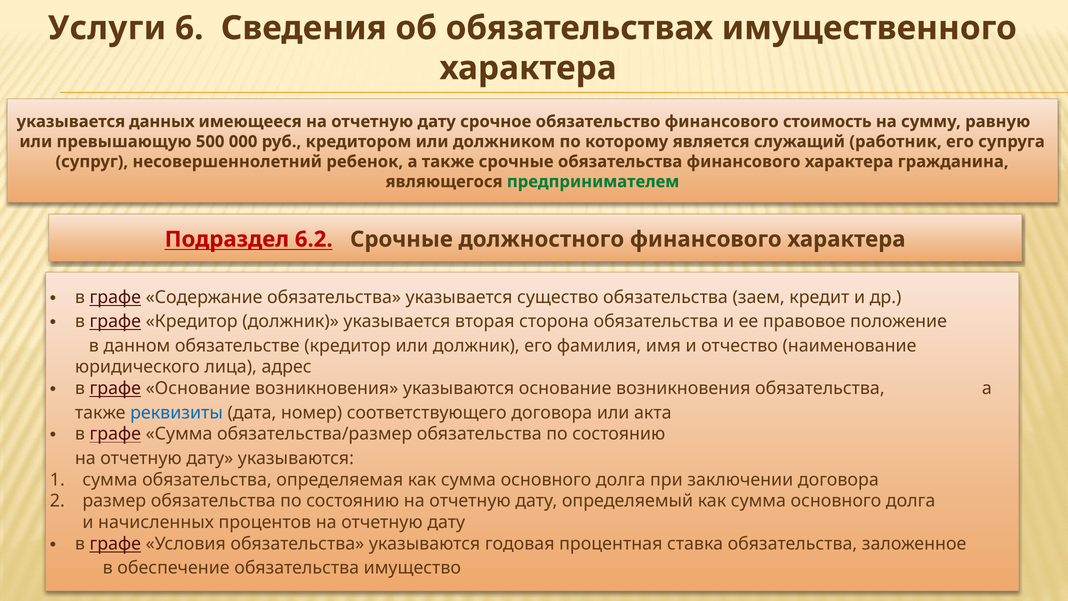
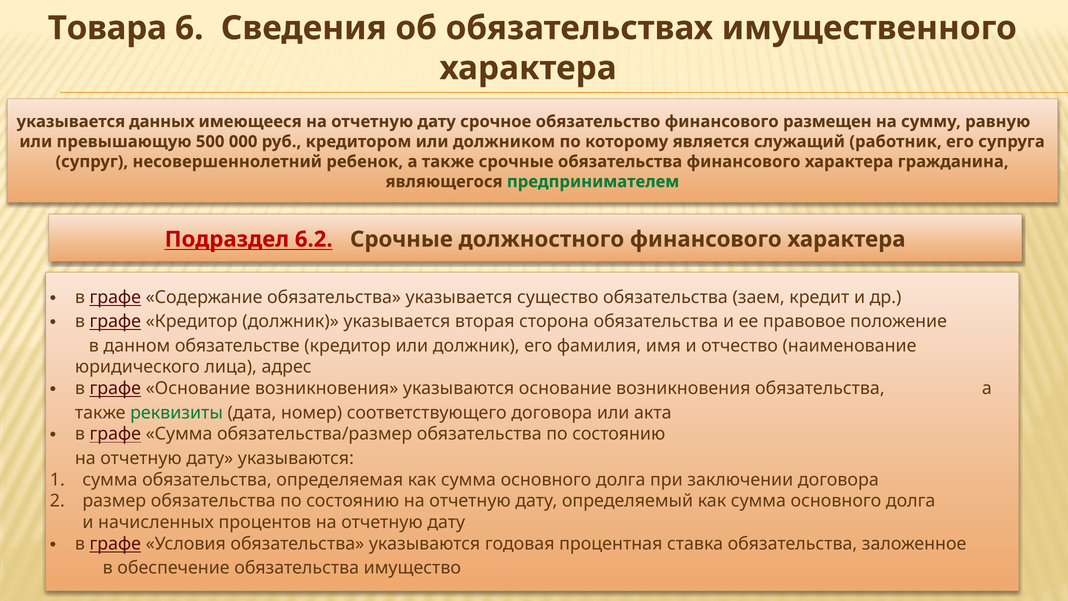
Услуги: Услуги -> Товара
стоимость: стоимость -> размещен
реквизиты colour: blue -> green
